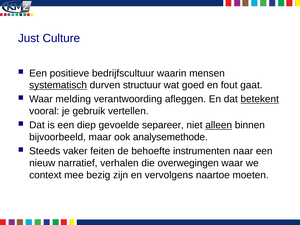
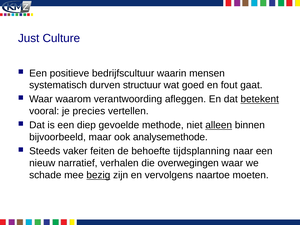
systematisch underline: present -> none
melding: melding -> waarom
gebruik: gebruik -> precies
separeer: separeer -> methode
instrumenten: instrumenten -> tijdsplanning
context: context -> schade
bezig underline: none -> present
